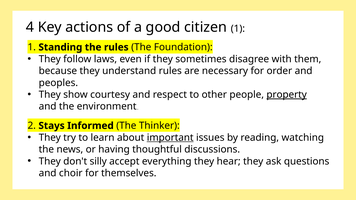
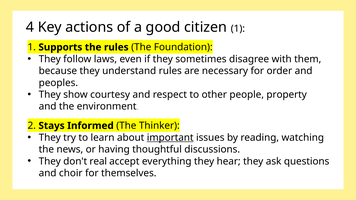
Standing: Standing -> Supports
property underline: present -> none
silly: silly -> real
